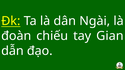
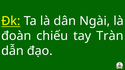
Gian: Gian -> Tràn
